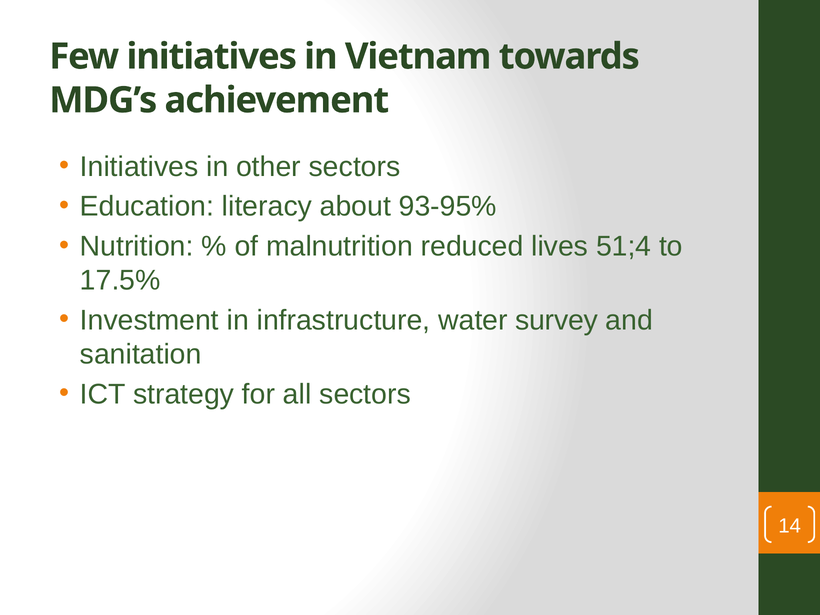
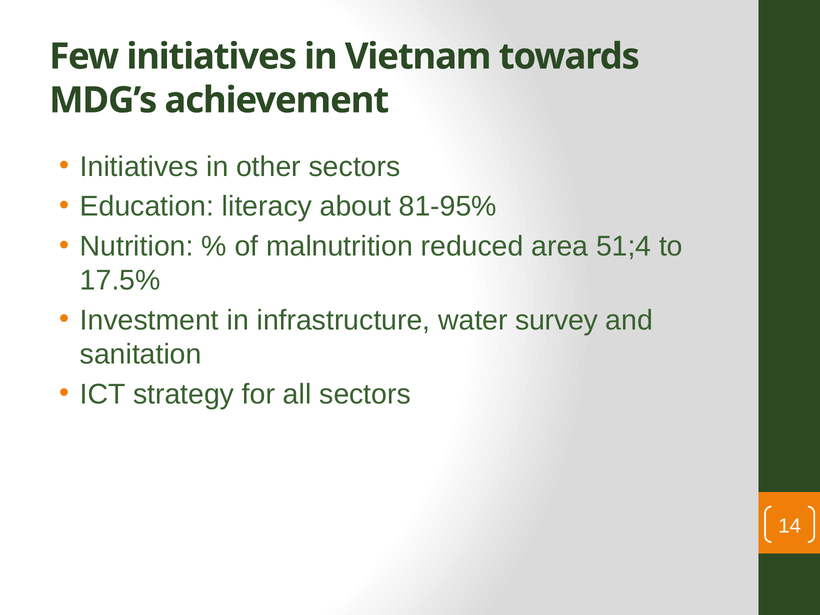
93-95%: 93-95% -> 81-95%
lives: lives -> area
